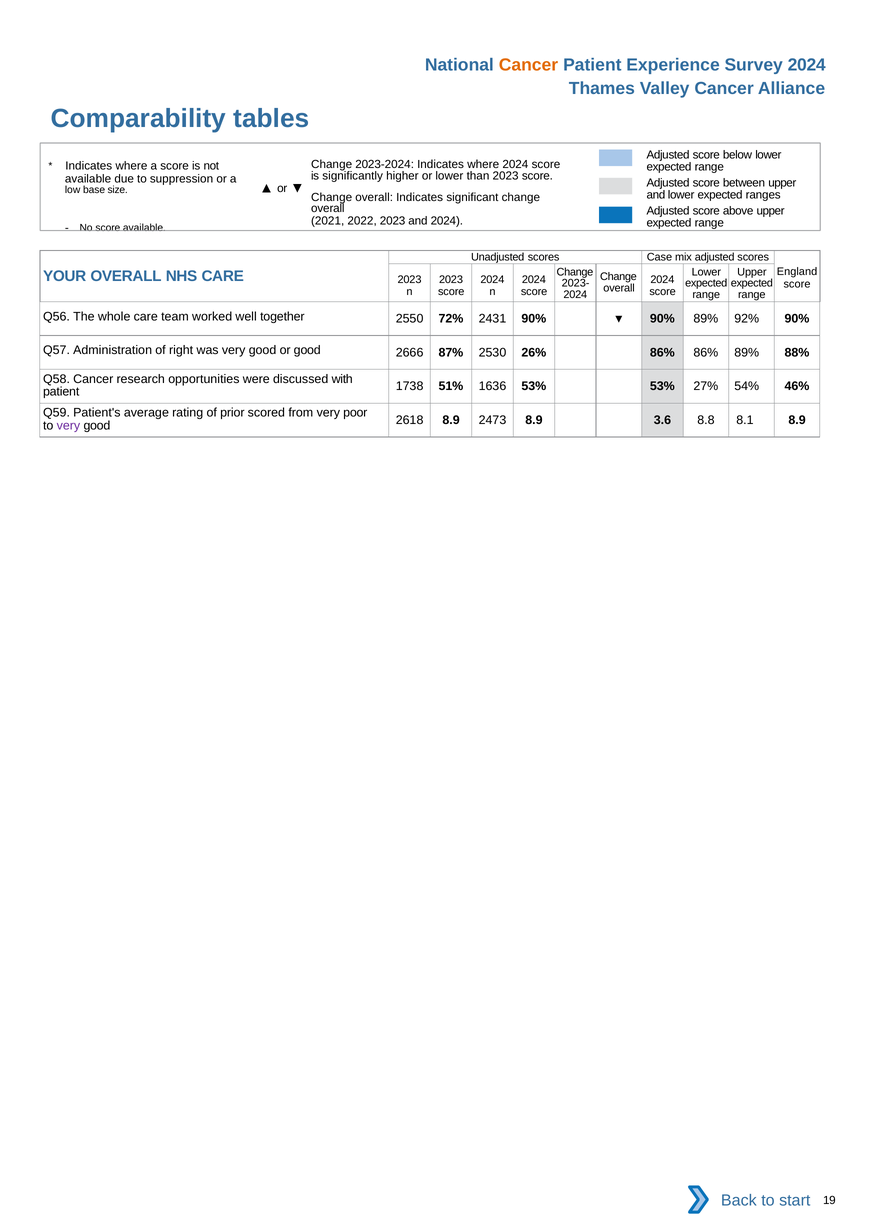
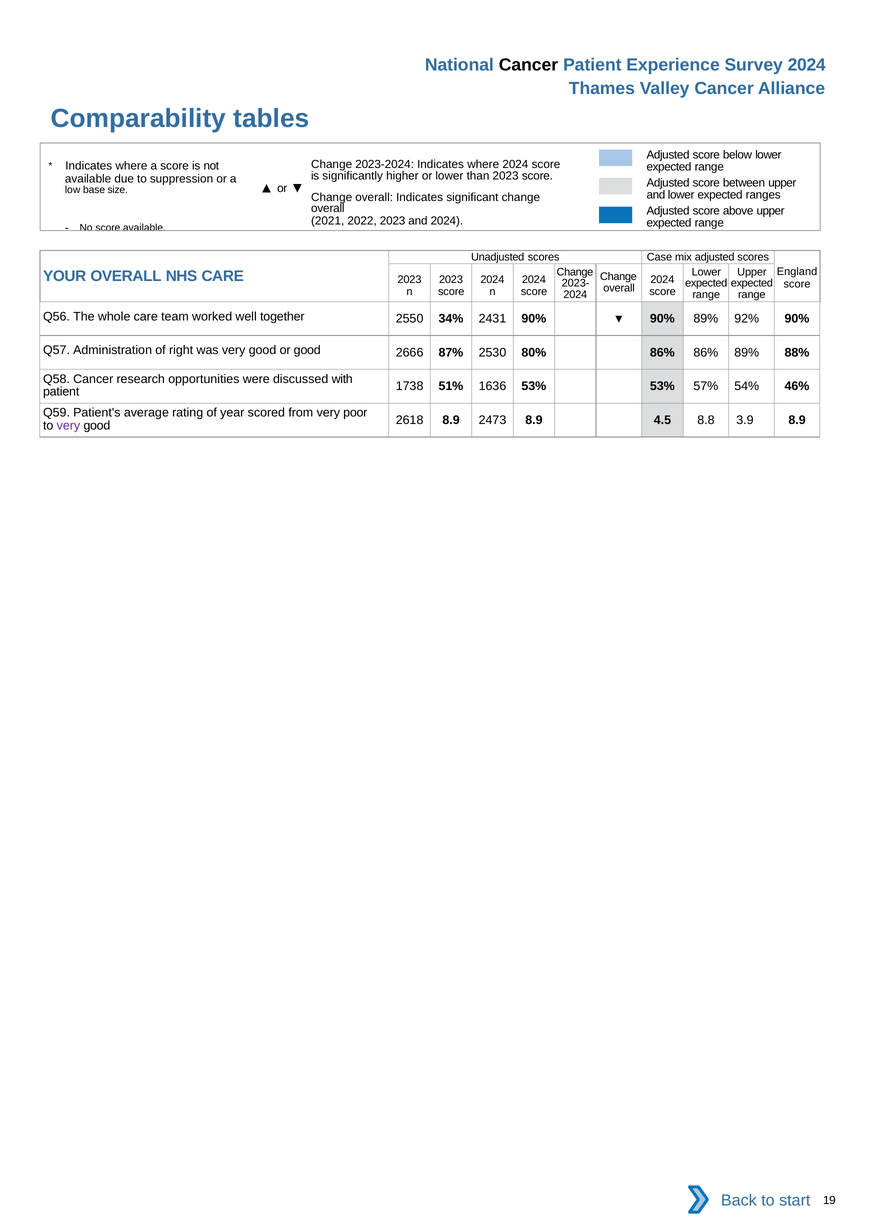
Cancer at (528, 65) colour: orange -> black
72%: 72% -> 34%
26%: 26% -> 80%
27%: 27% -> 57%
prior: prior -> year
3.6: 3.6 -> 4.5
8.1: 8.1 -> 3.9
